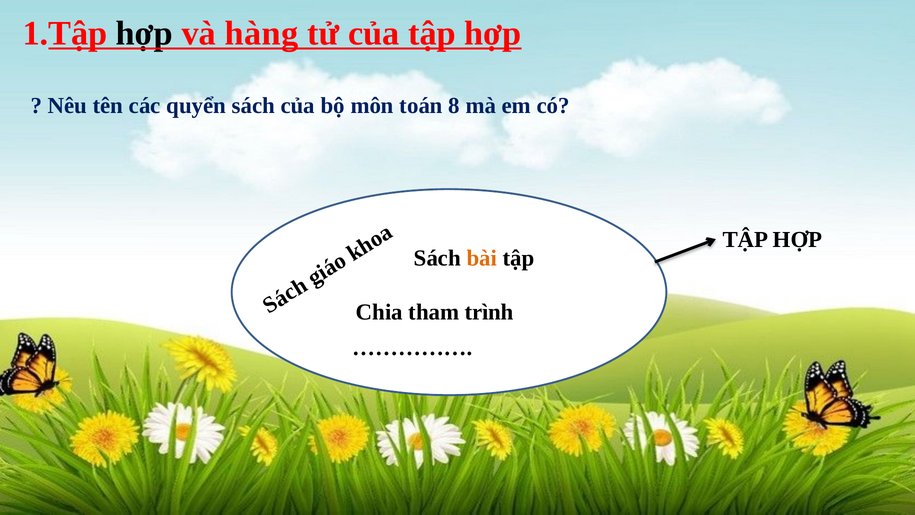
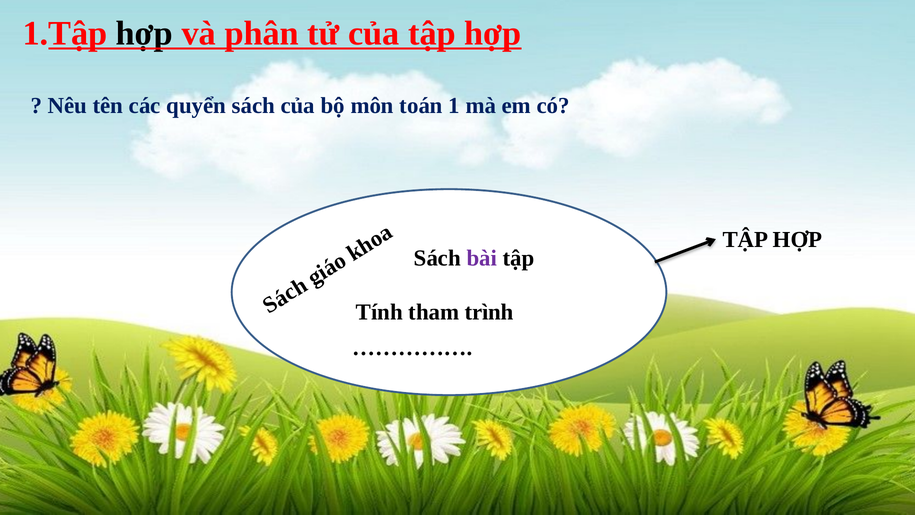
hàng: hàng -> phân
8: 8 -> 1
bài colour: orange -> purple
Chia: Chia -> Tính
